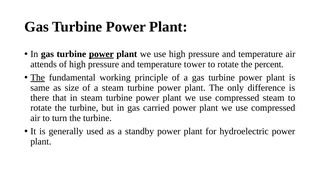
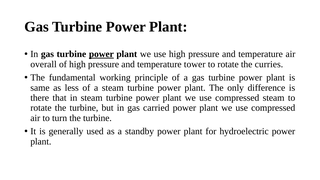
attends: attends -> overall
percent: percent -> curries
The at (38, 78) underline: present -> none
size: size -> less
